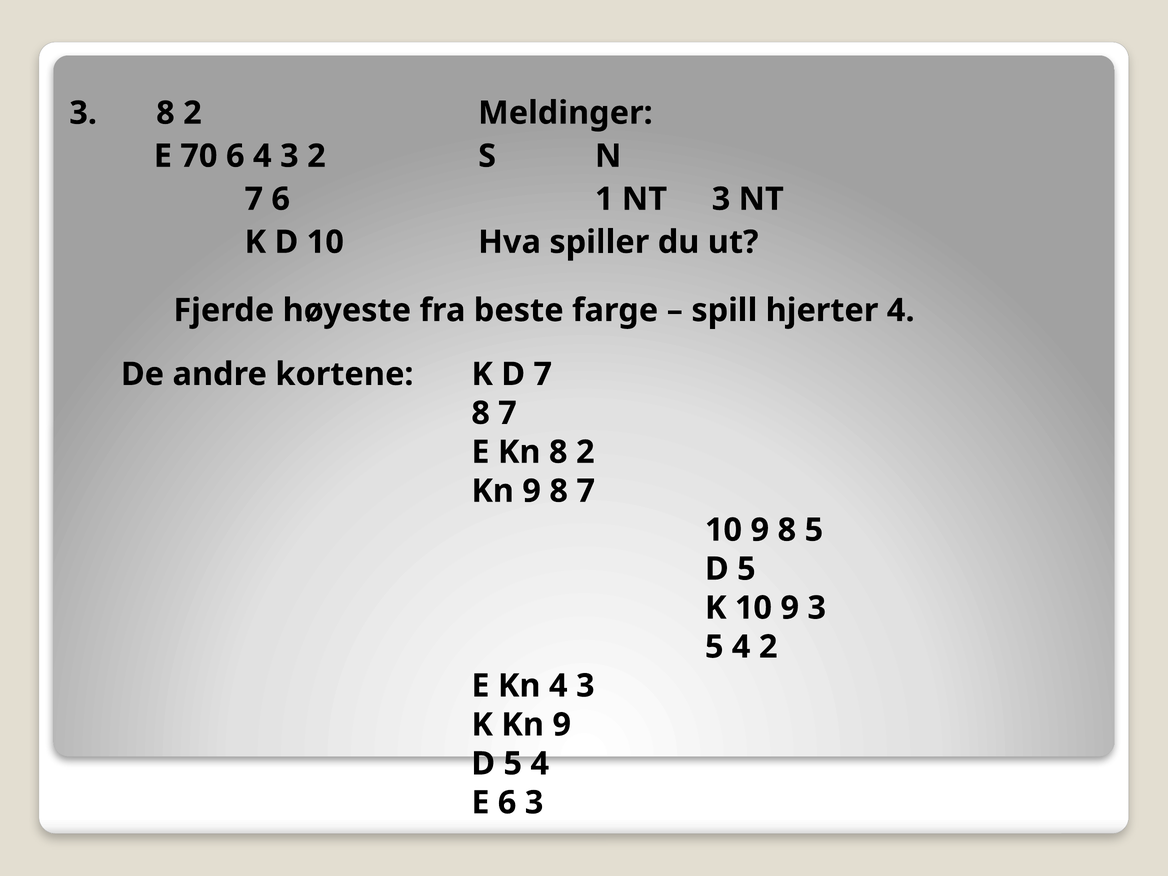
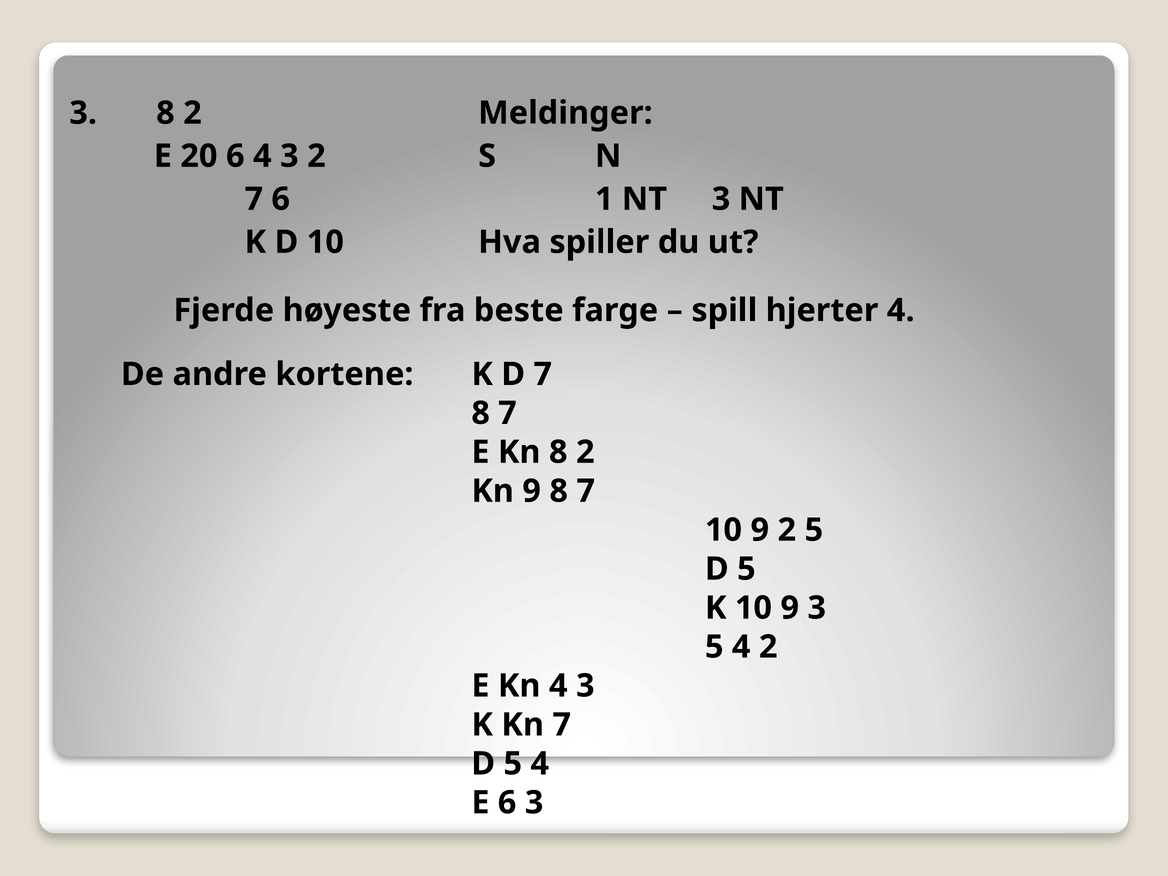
70: 70 -> 20
10 9 8: 8 -> 2
K Kn 9: 9 -> 7
